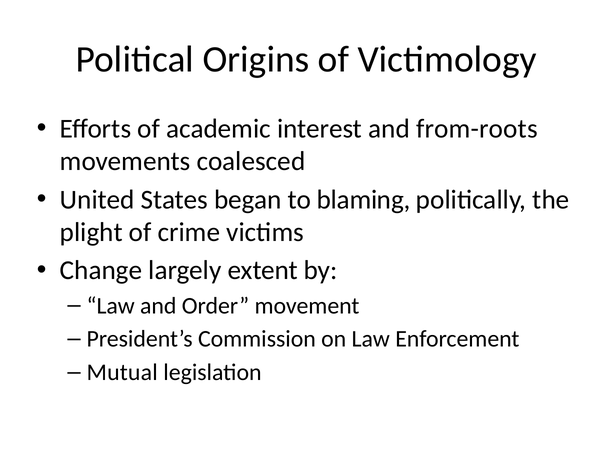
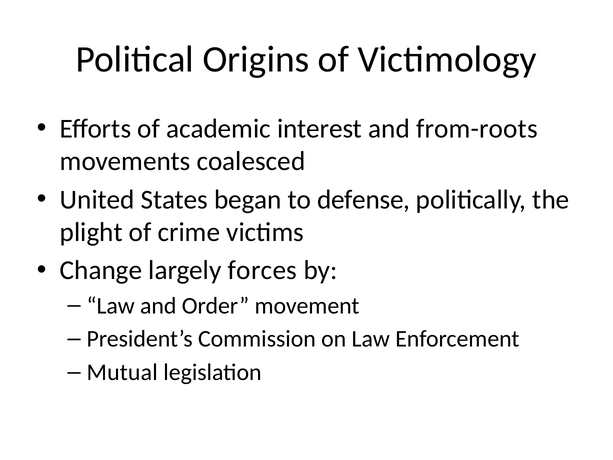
blaming: blaming -> defense
extent: extent -> forces
